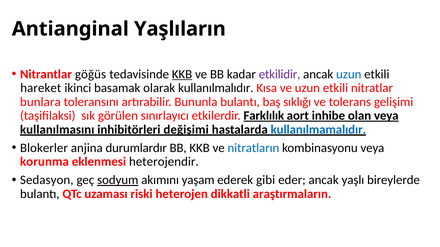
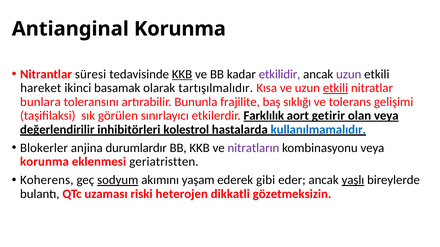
Antianginal Yaşlıların: Yaşlıların -> Korunma
göğüs: göğüs -> süresi
uzun at (349, 74) colour: blue -> purple
kullanılmalıdır: kullanılmalıdır -> tartışılmalıdır
etkili at (335, 88) underline: none -> present
Bununla bulantı: bulantı -> frajilite
inhibe: inhibe -> getirir
kullanılmasını: kullanılmasını -> değerlendirilir
değişimi: değişimi -> kolestrol
nitratların colour: blue -> purple
heterojendir: heterojendir -> geriatristten
Sedasyon: Sedasyon -> Koherens
yaşlı underline: none -> present
araştırmaların: araştırmaların -> gözetmeksizin
